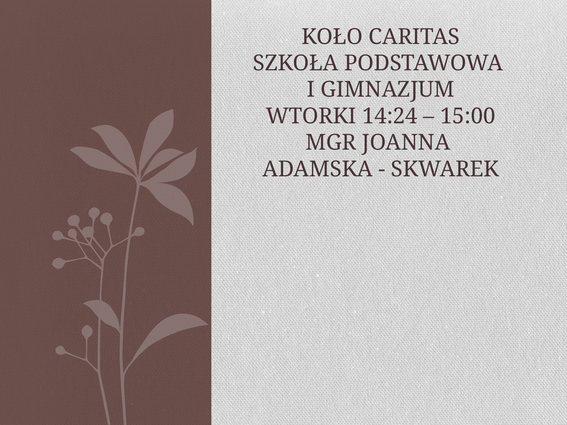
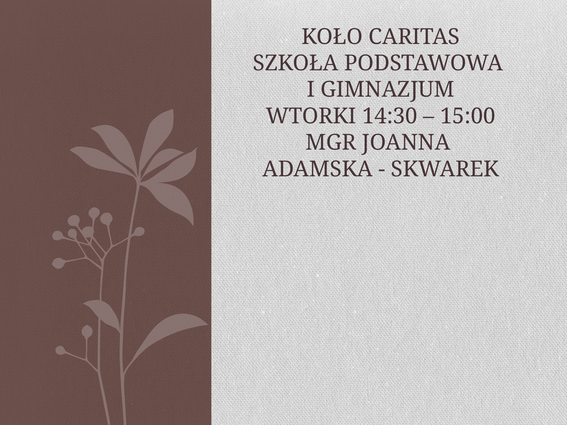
14:24: 14:24 -> 14:30
